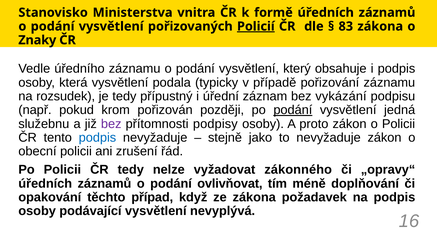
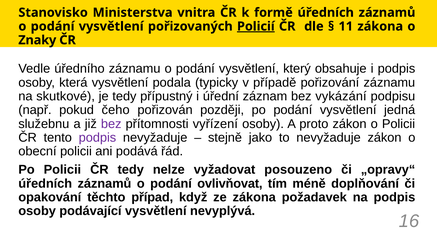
83: 83 -> 11
rozsudek: rozsudek -> skutkové
krom: krom -> čeho
podání at (293, 110) underline: present -> none
podpisy: podpisy -> vyřízení
podpis at (97, 137) colour: blue -> purple
zrušení: zrušení -> podává
zákonného: zákonného -> posouzeno
